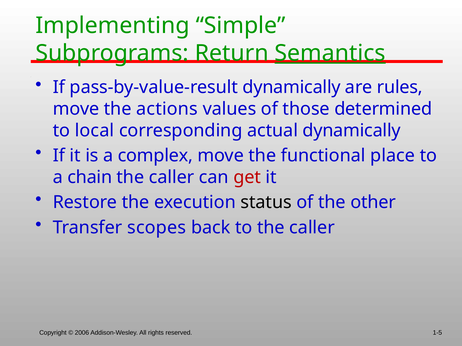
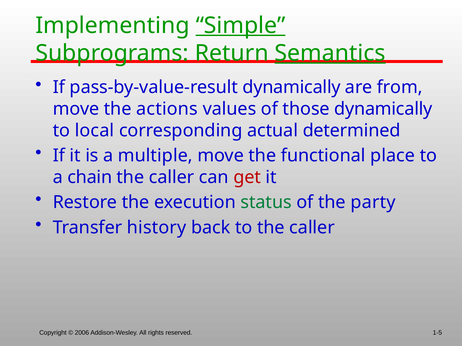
Simple underline: none -> present
rules: rules -> from
those determined: determined -> dynamically
actual dynamically: dynamically -> determined
complex: complex -> multiple
status colour: black -> green
other: other -> party
scopes: scopes -> history
